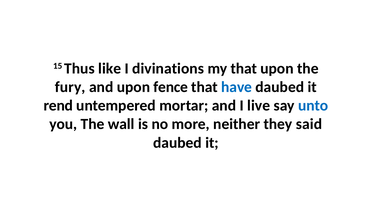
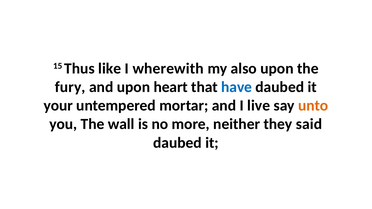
divinations: divinations -> wherewith
my that: that -> also
fence: fence -> heart
rend: rend -> your
unto colour: blue -> orange
